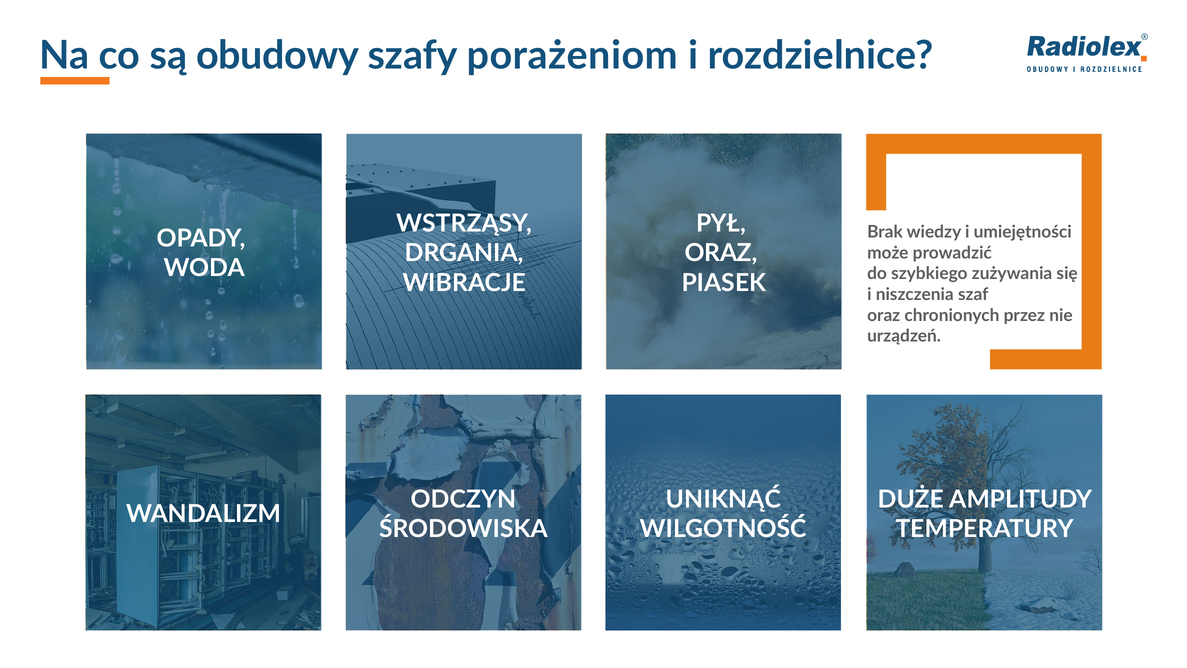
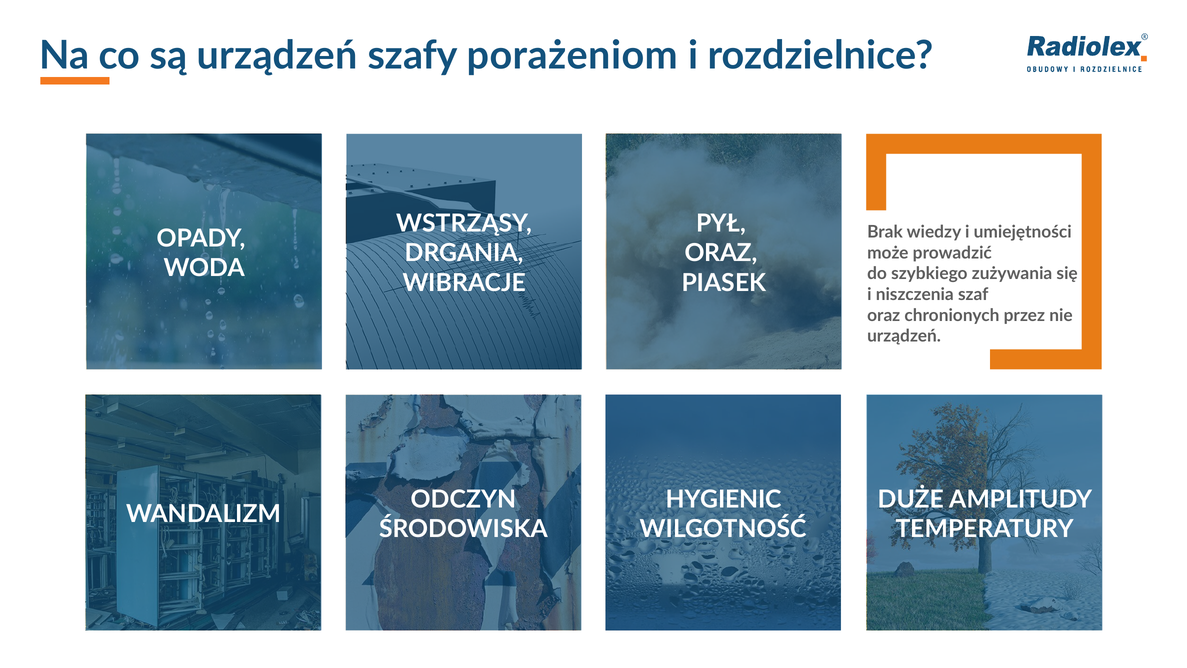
są obudowy: obudowy -> urządzeń
UNIKNĄĆ: UNIKNĄĆ -> HYGIENIC
